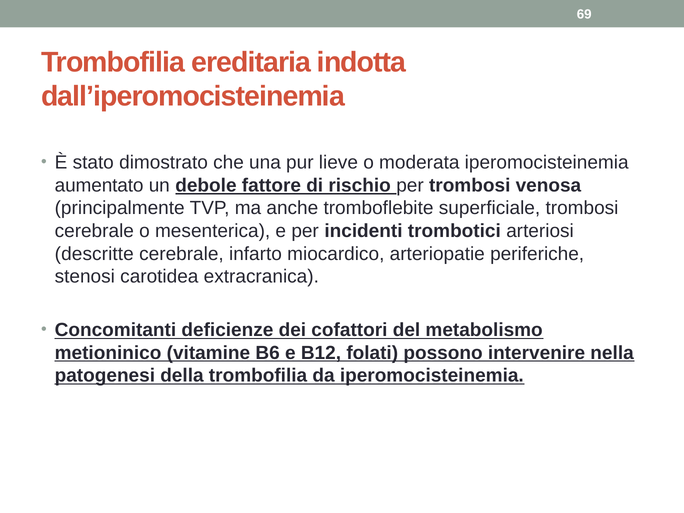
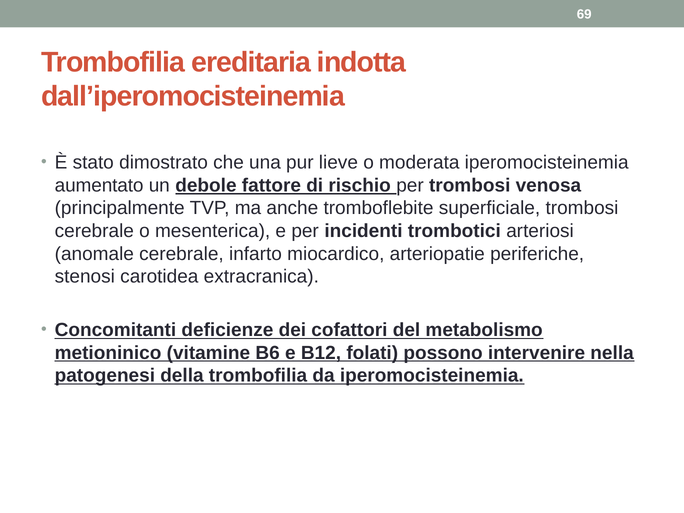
descritte: descritte -> anomale
